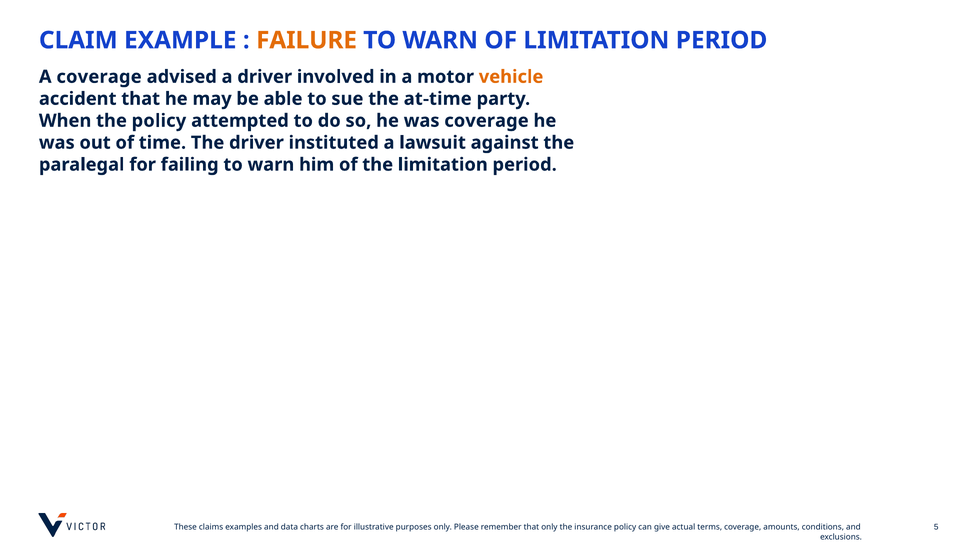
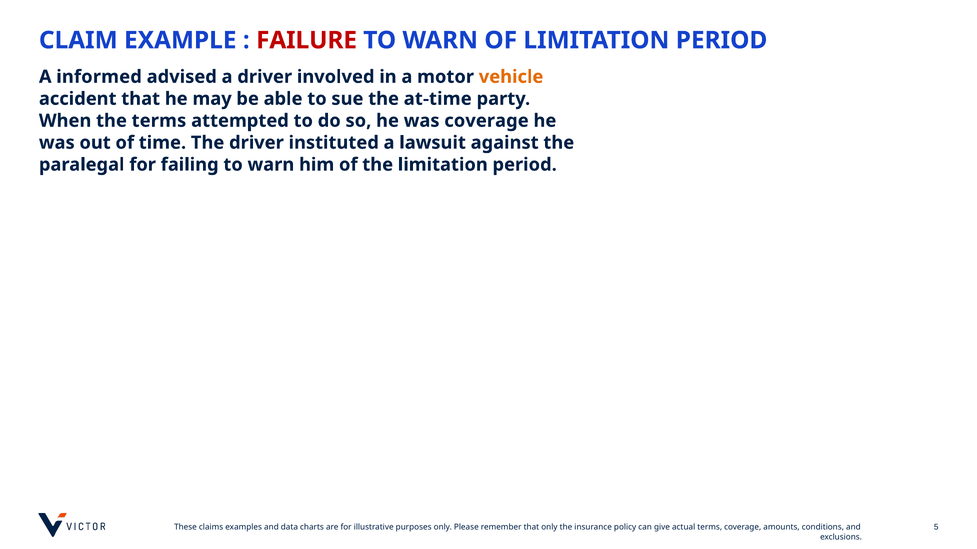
FAILURE colour: orange -> red
A coverage: coverage -> informed
the policy: policy -> terms
